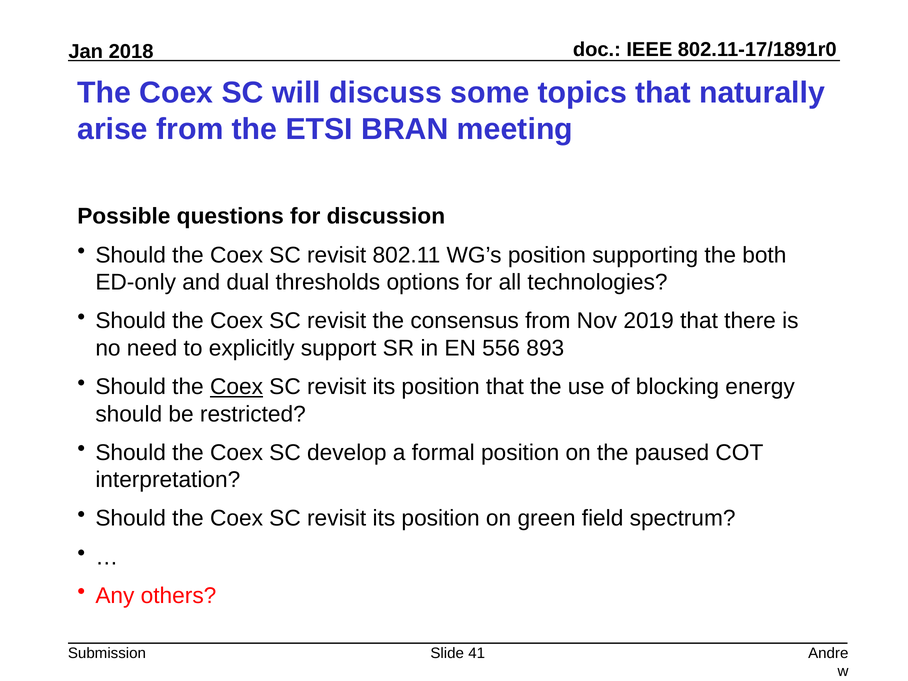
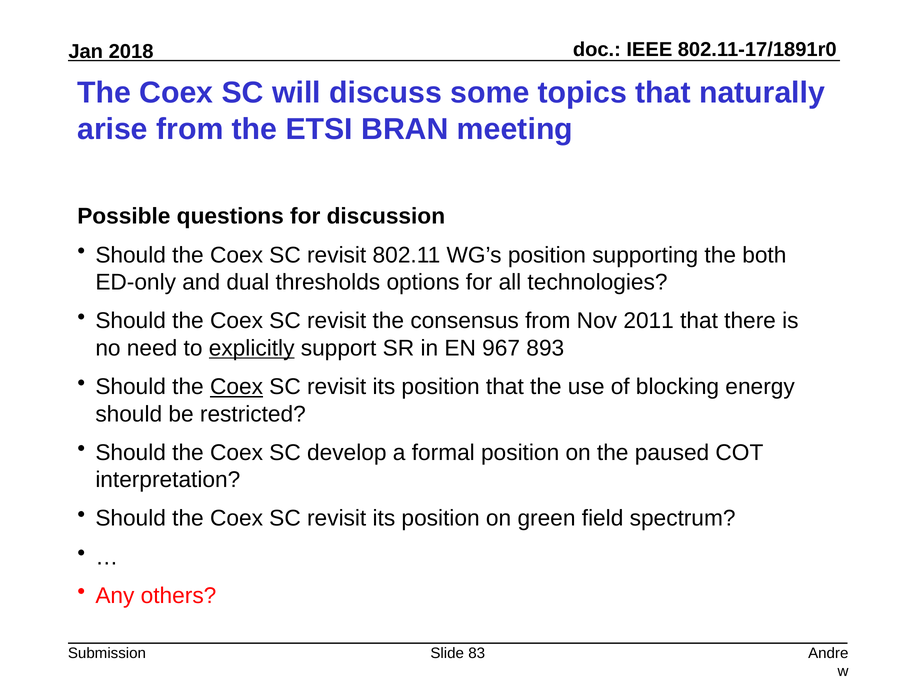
2019: 2019 -> 2011
explicitly underline: none -> present
556: 556 -> 967
41: 41 -> 83
